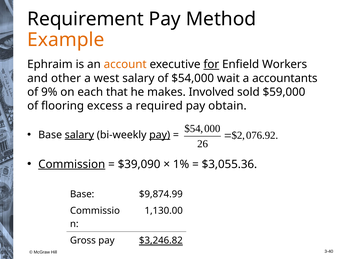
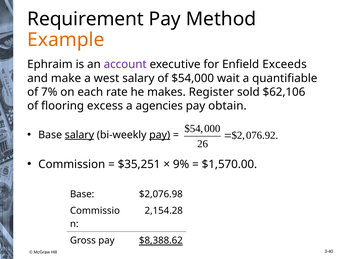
account colour: orange -> purple
for underline: present -> none
Workers: Workers -> Exceeds
other: other -> make
accountants: accountants -> quantifiable
9%: 9% -> 7%
that: that -> rate
Involved: Involved -> Register
$59,000: $59,000 -> $62,106
required: required -> agencies
Commission underline: present -> none
$39,090: $39,090 -> $35,251
1%: 1% -> 9%
$3,055.36: $3,055.36 -> $1,570.00
$9,874.99: $9,874.99 -> $2,076.98
1,130.00: 1,130.00 -> 2,154.28
$3,246.82: $3,246.82 -> $8,388.62
